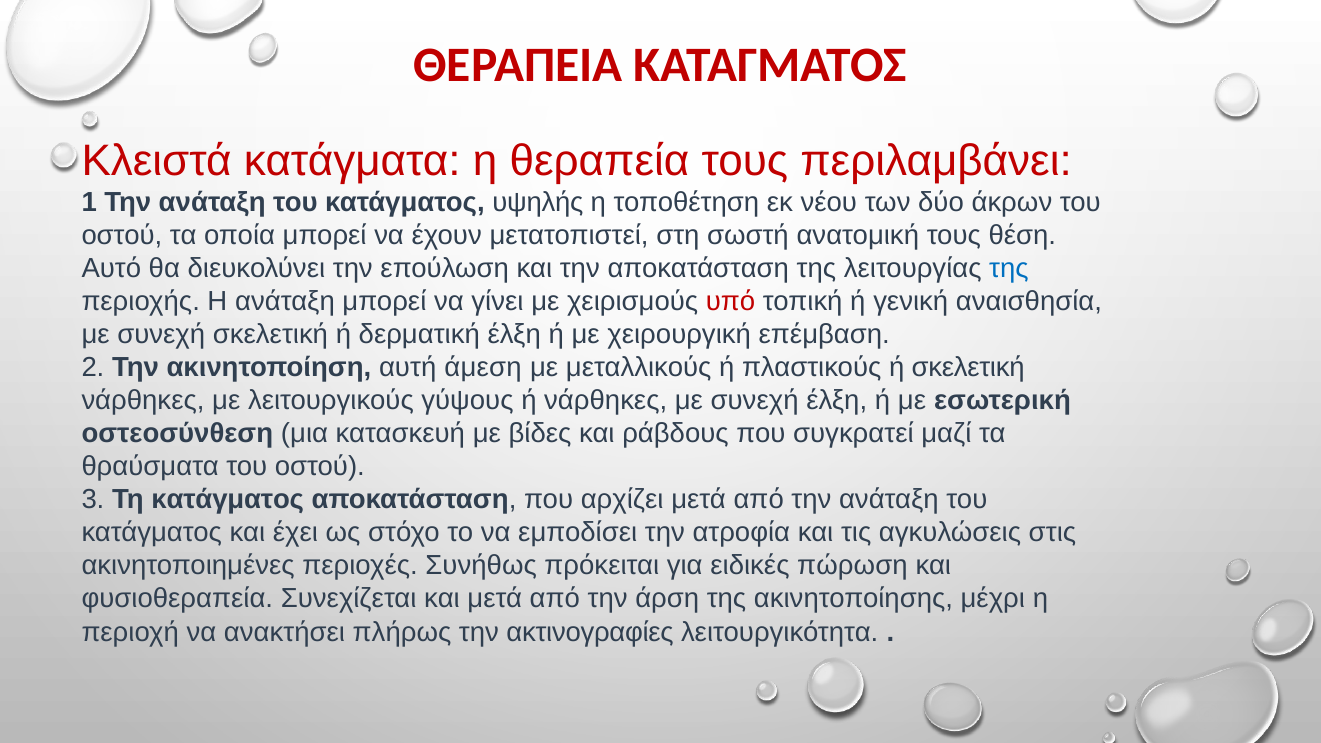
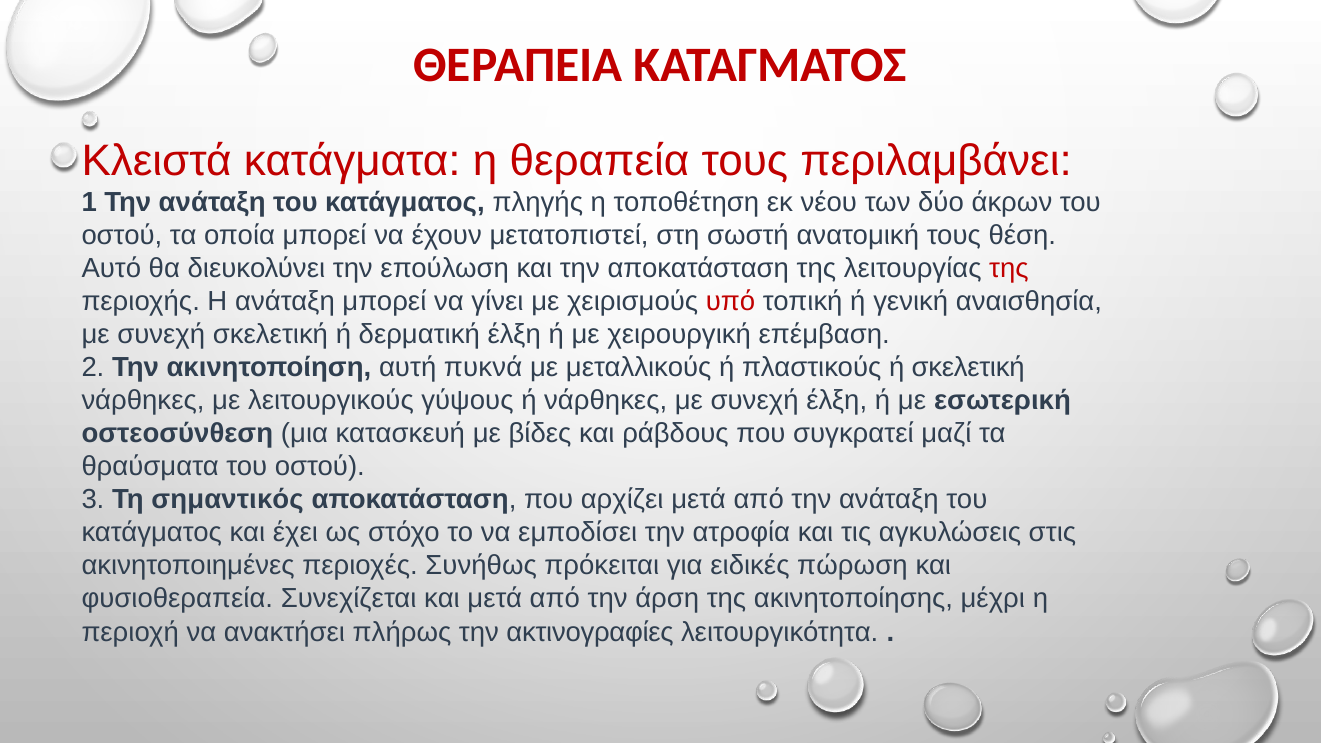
υψηλής: υψηλής -> πληγής
της at (1009, 269) colour: blue -> red
άμεση: άμεση -> πυκνά
Τη κατάγματος: κατάγματος -> σημαντικός
